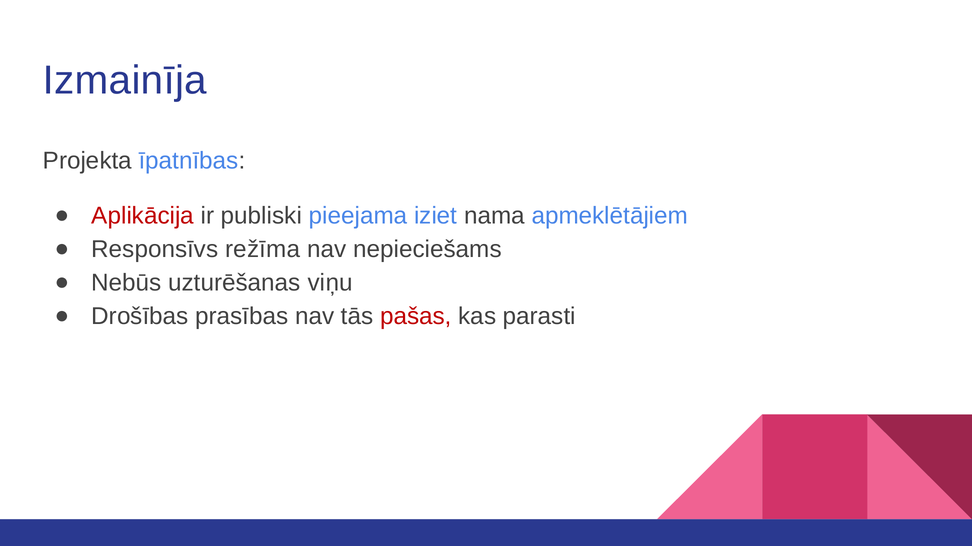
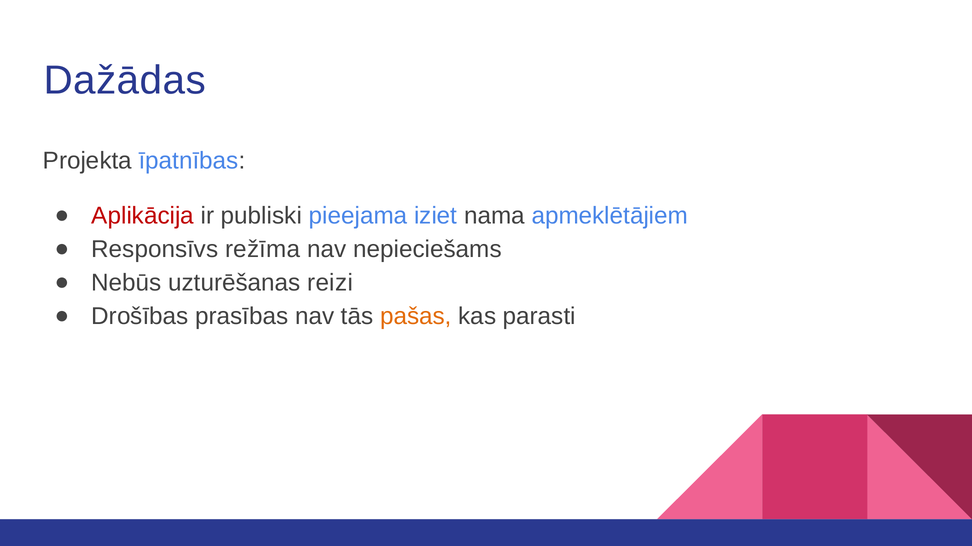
Izmainīja: Izmainīja -> Dažādas
viņu: viņu -> reizi
pašas colour: red -> orange
